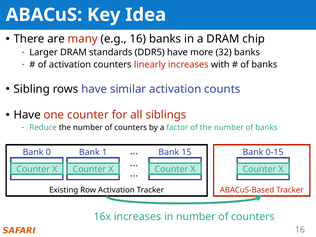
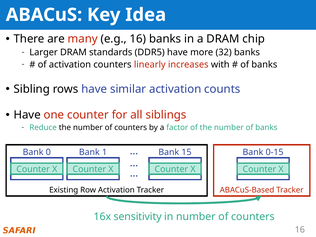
16x increases: increases -> sensitivity
